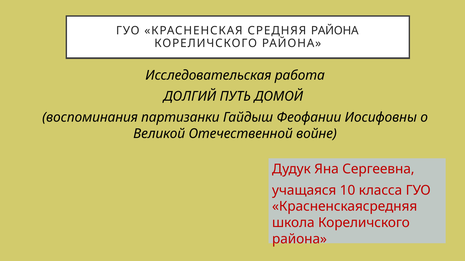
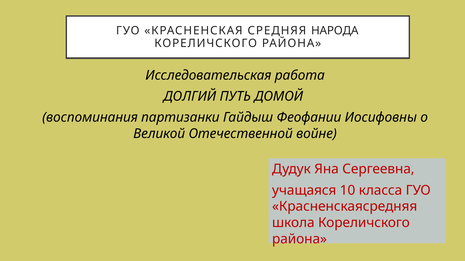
СРЕДНЯЯ РАЙОНА: РАЙОНА -> НАРОДА
